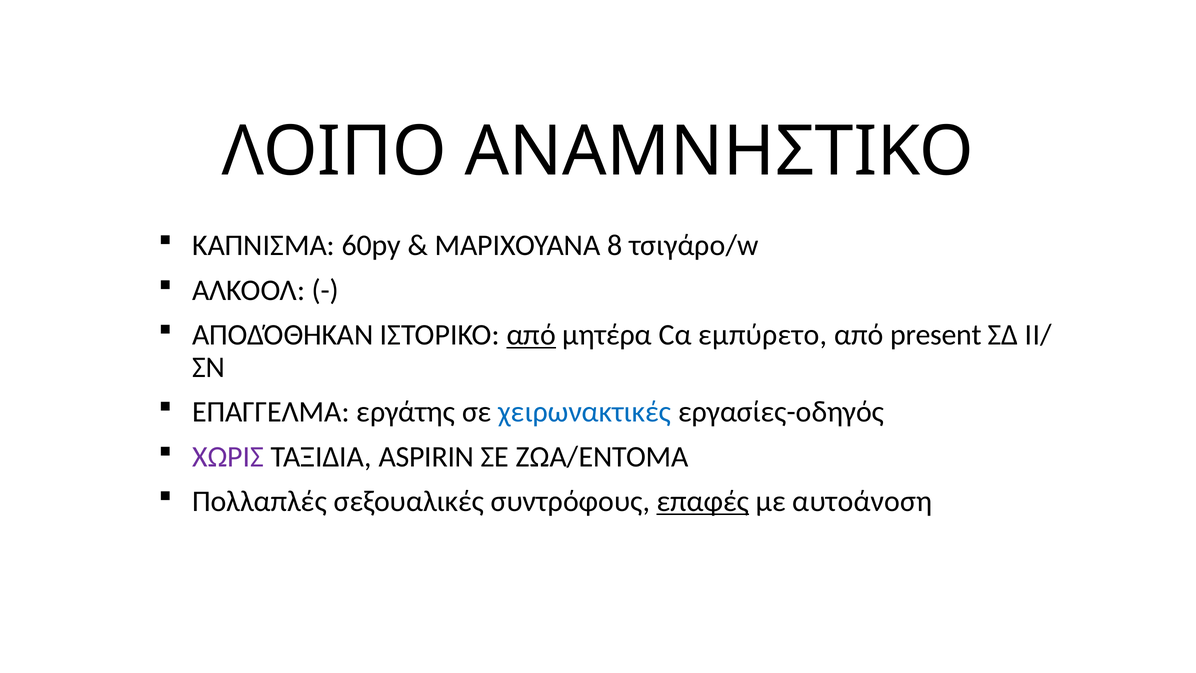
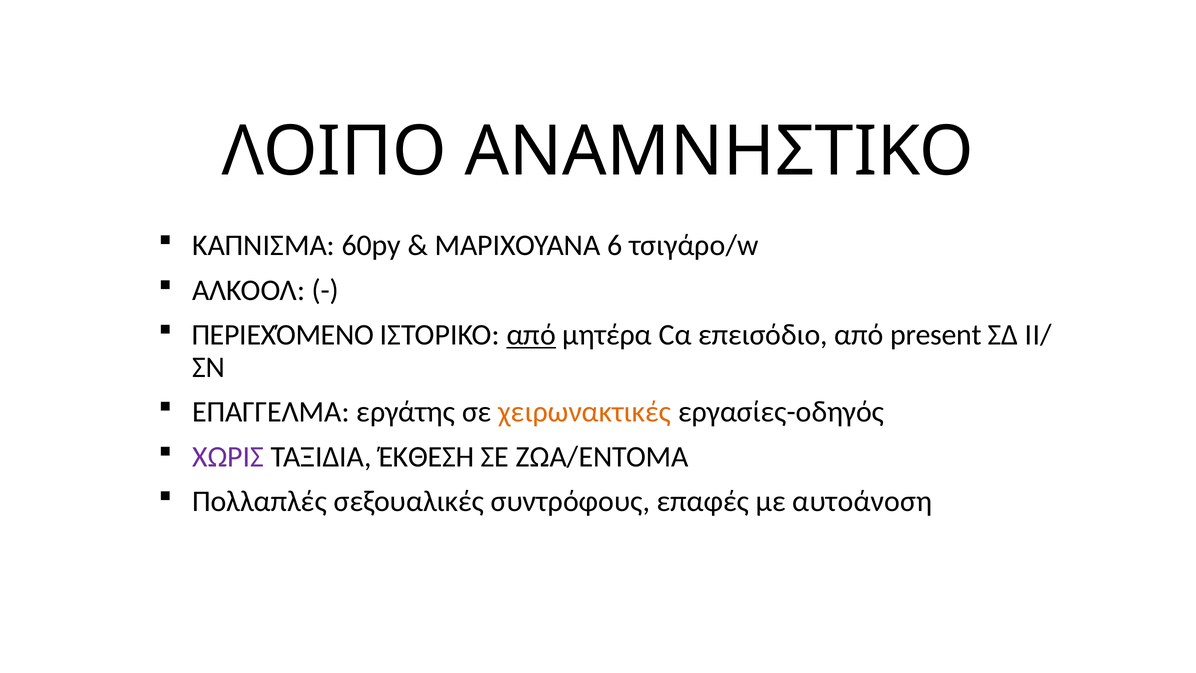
8: 8 -> 6
ΑΠΟΔΌΘΗΚΑΝ: ΑΠΟΔΌΘΗΚΑΝ -> ΠΕΡΙΕΧΌΜΕΝΟ
εμπύρετο: εμπύρετο -> επεισόδιο
χειρωνακτικές colour: blue -> orange
ASPIRIN: ASPIRIN -> ΈΚΘΕΣΗ
επαφές underline: present -> none
